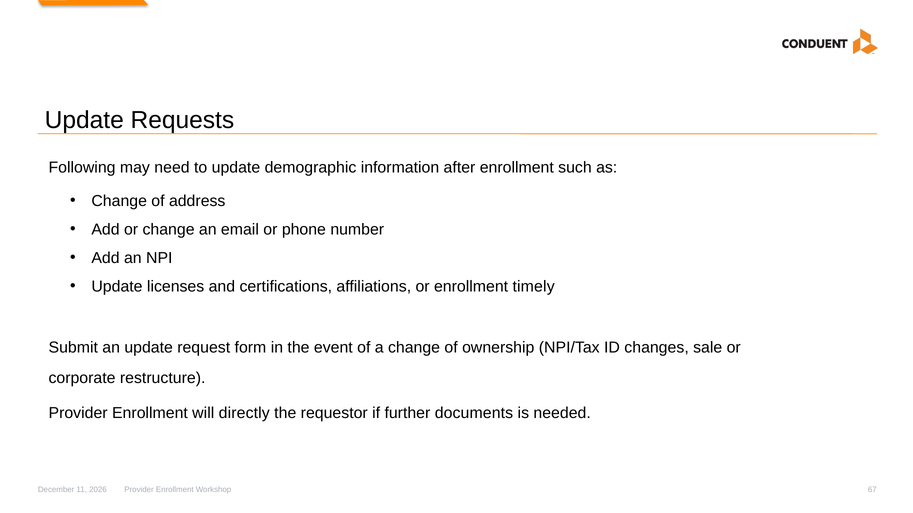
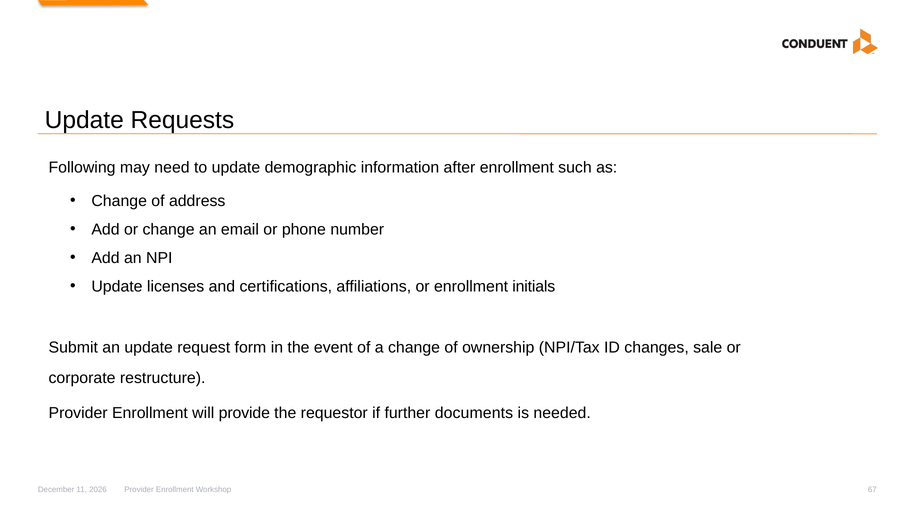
timely: timely -> initials
directly: directly -> provide
